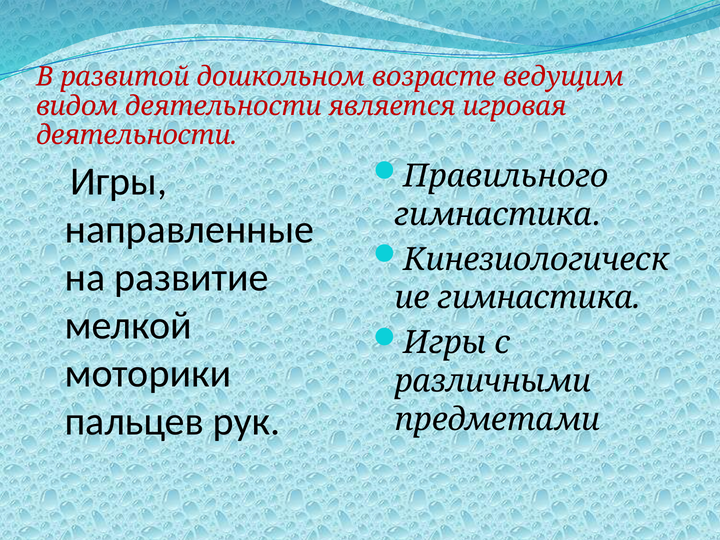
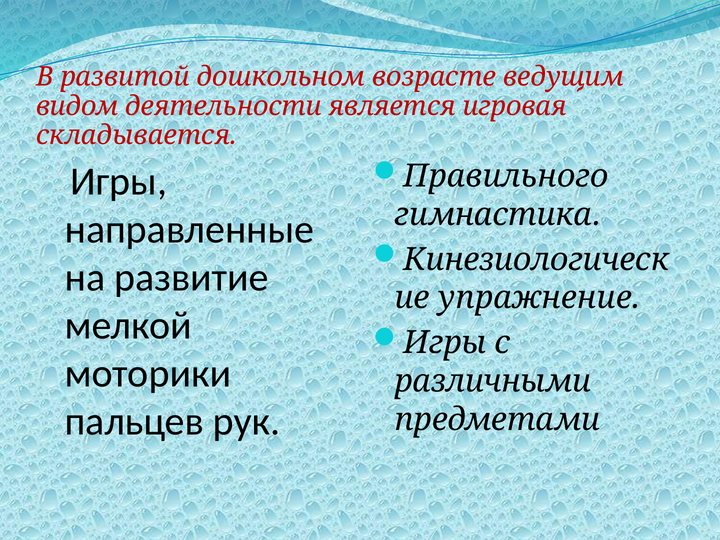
деятельности at (137, 135): деятельности -> складывается
гимнастика at (539, 298): гимнастика -> упражнение
